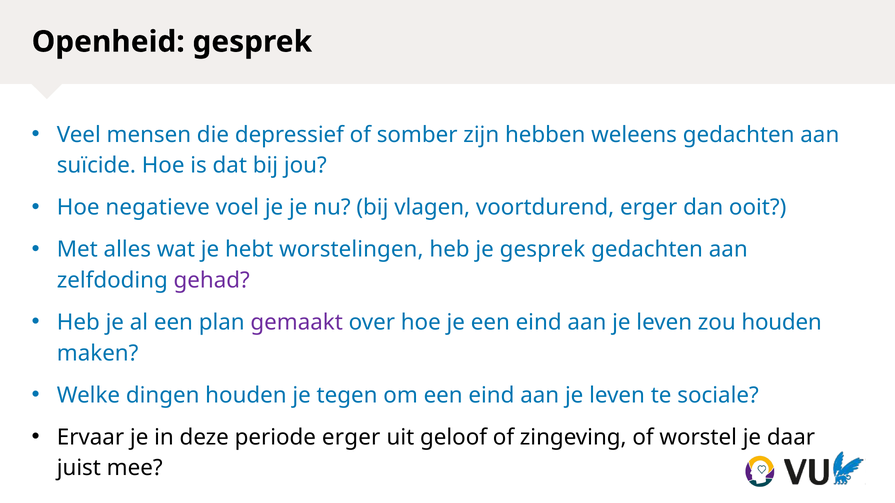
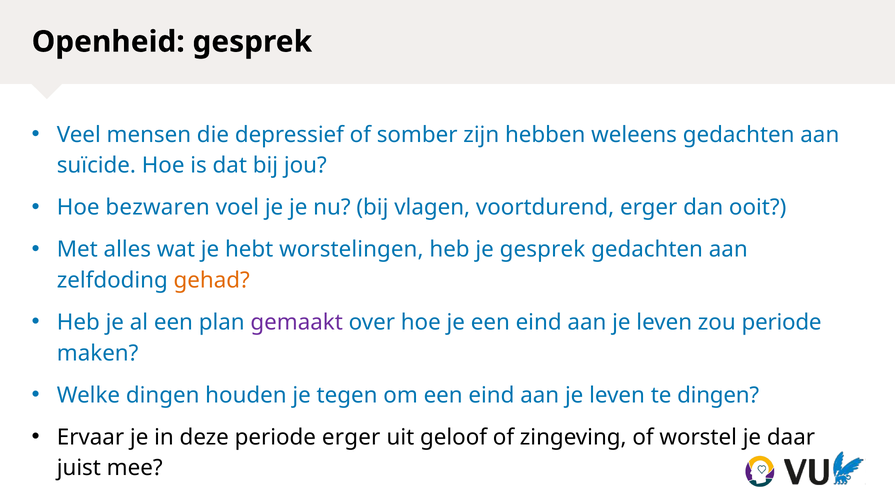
negatieve: negatieve -> bezwaren
gehad colour: purple -> orange
zou houden: houden -> periode
te sociale: sociale -> dingen
